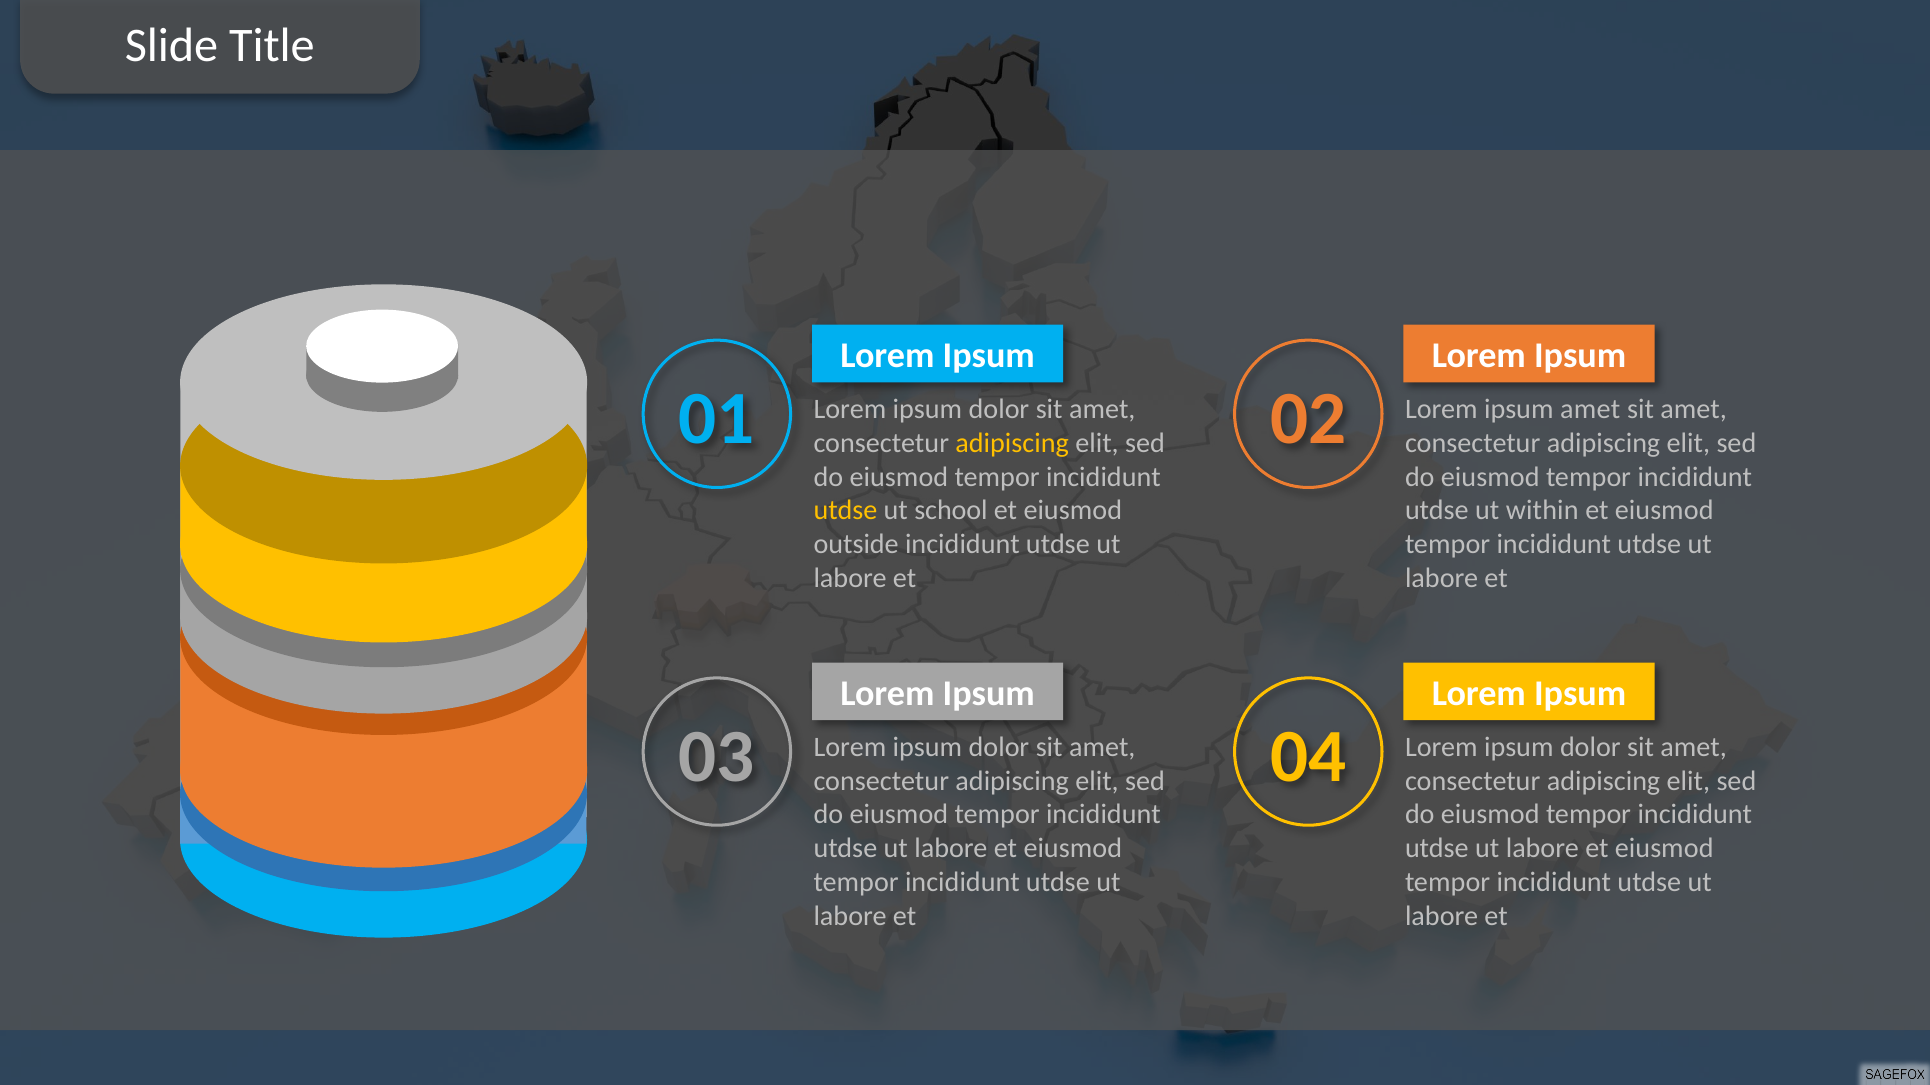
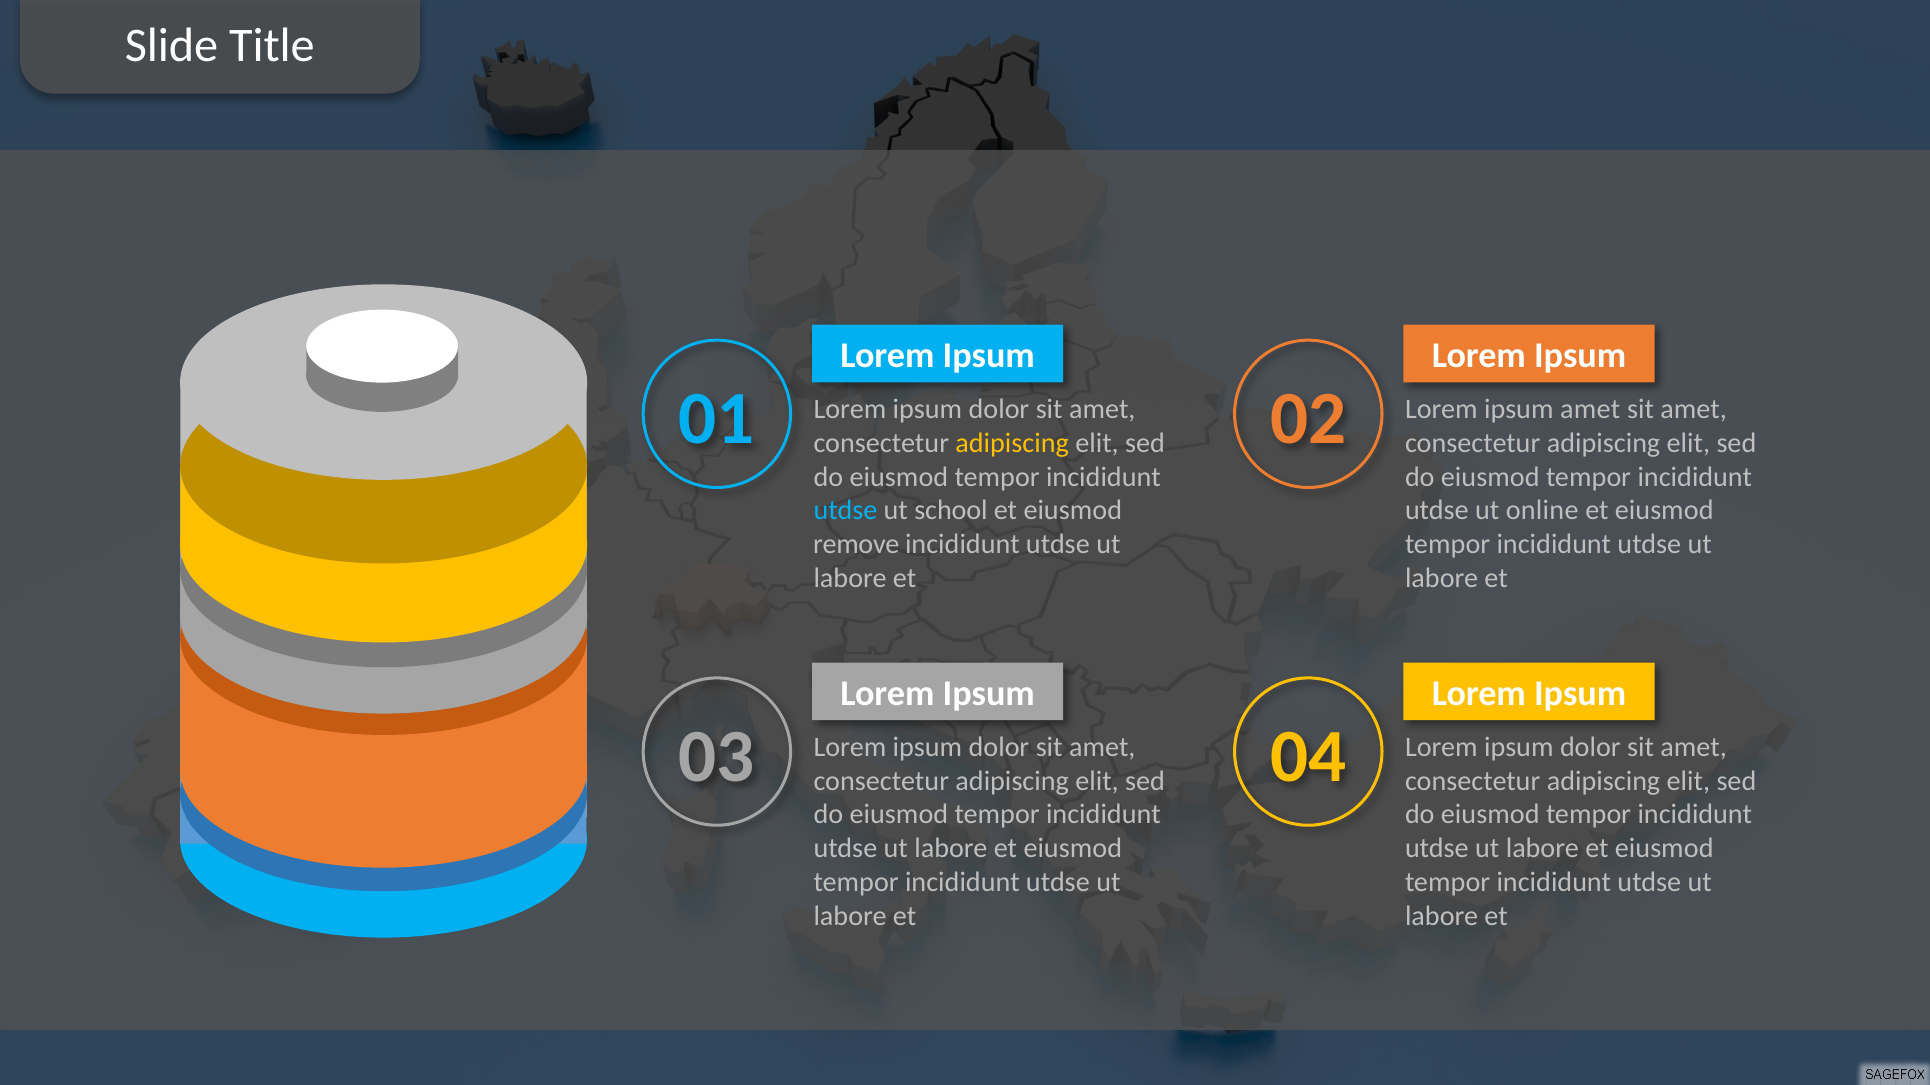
utdse at (845, 511) colour: yellow -> light blue
within: within -> online
outside: outside -> remove
